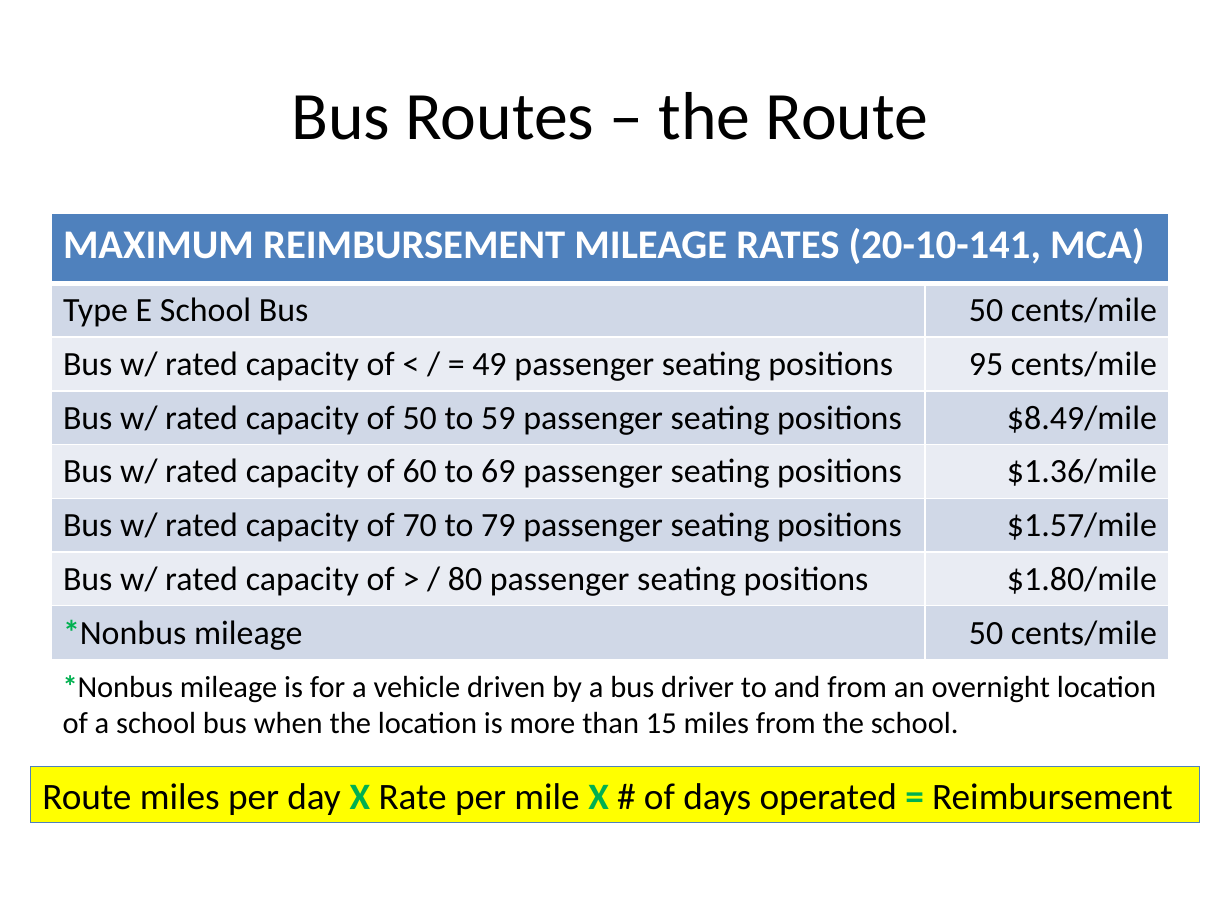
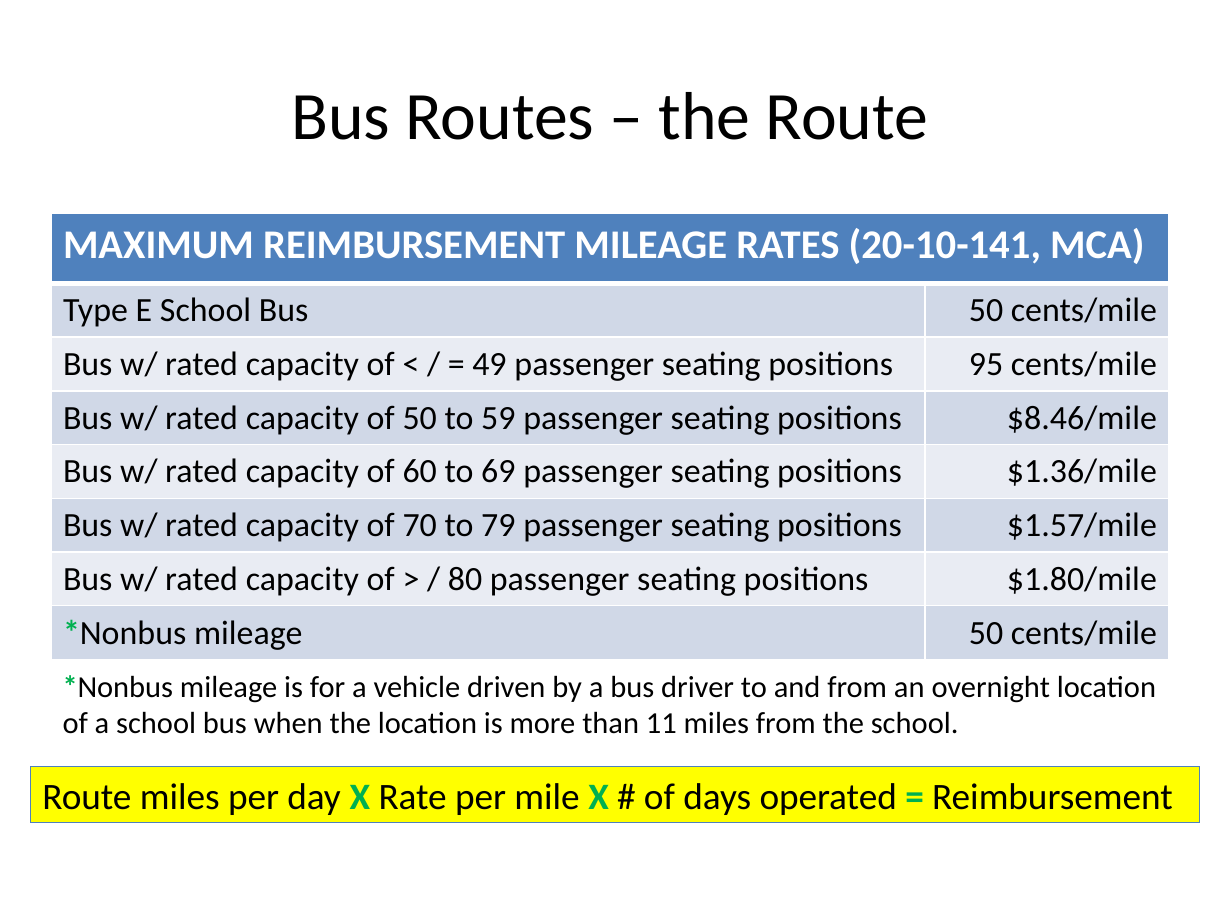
$8.49/mile: $8.49/mile -> $8.46/mile
15: 15 -> 11
